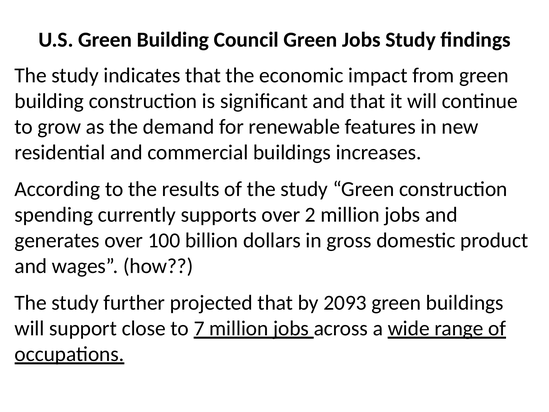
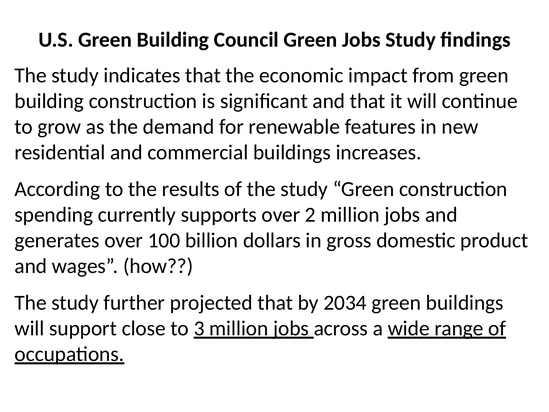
2093: 2093 -> 2034
7: 7 -> 3
